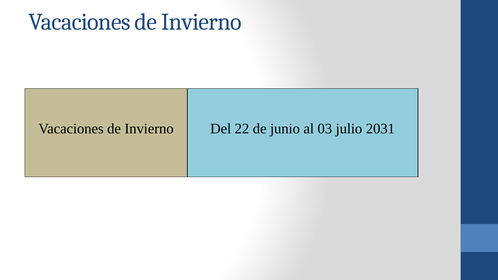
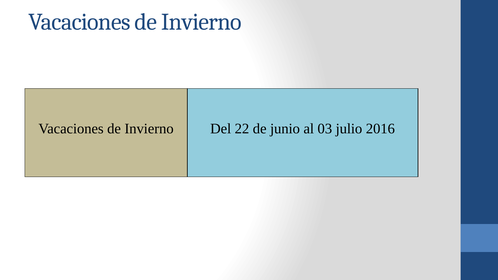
2031: 2031 -> 2016
